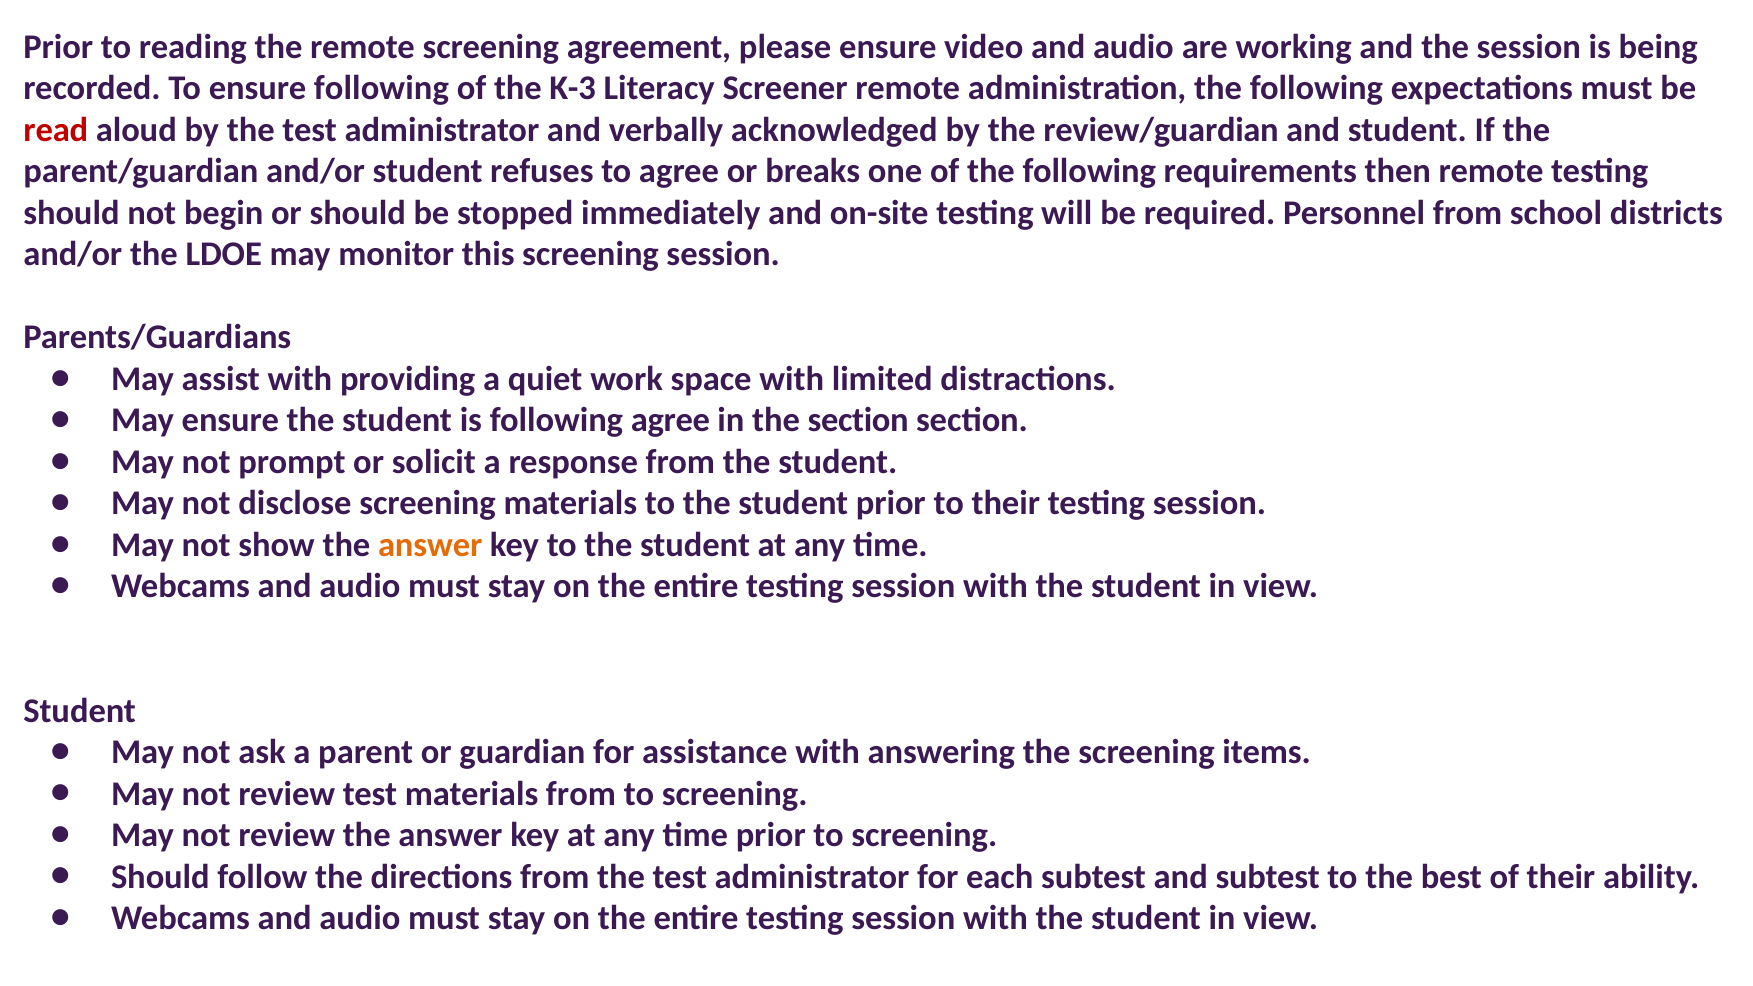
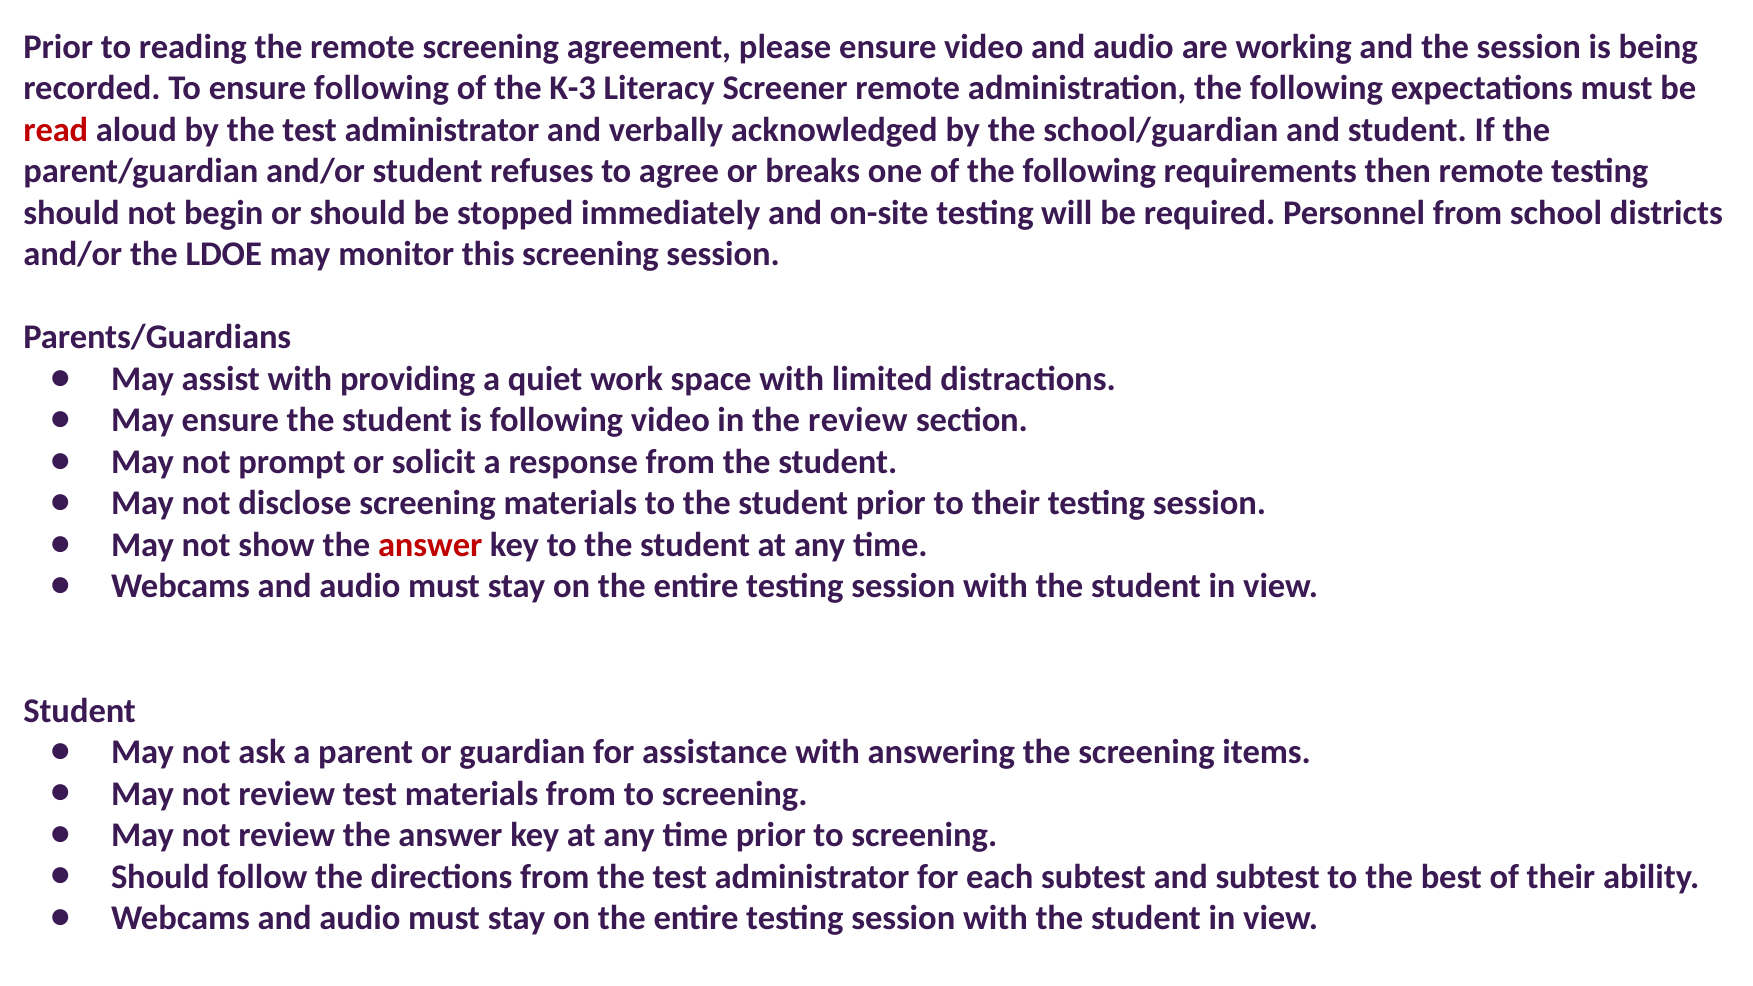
review/guardian: review/guardian -> school/guardian
following agree: agree -> video
the section: section -> review
answer at (430, 545) colour: orange -> red
